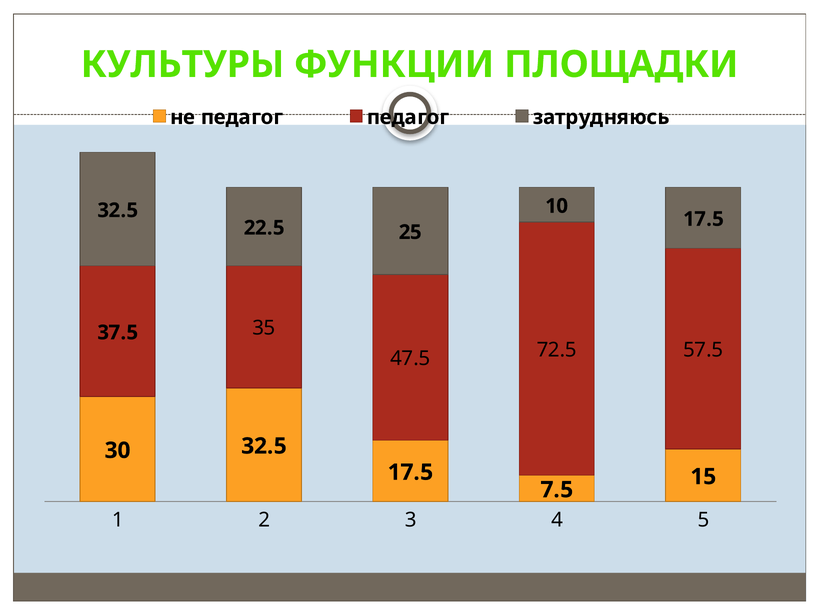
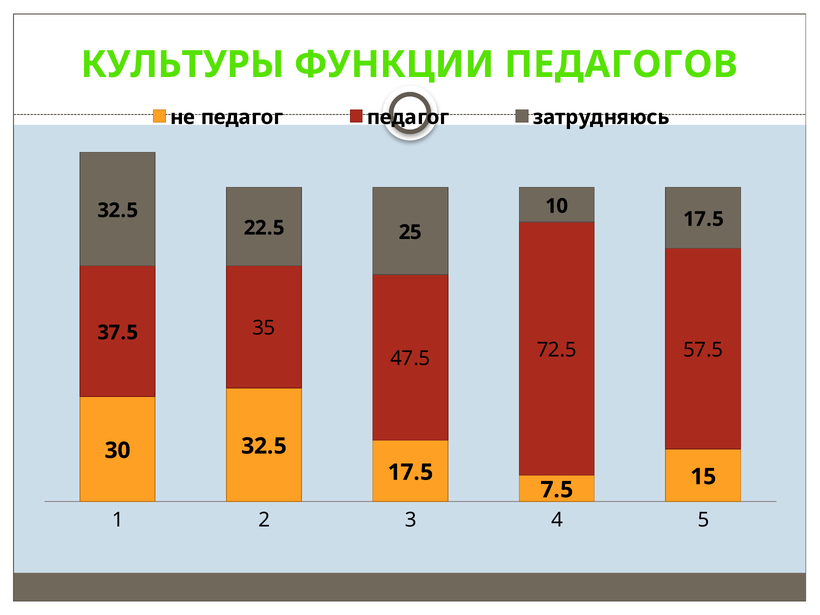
ПЛОЩАДКИ: ПЛОЩАДКИ -> ПЕДАГОГОВ
